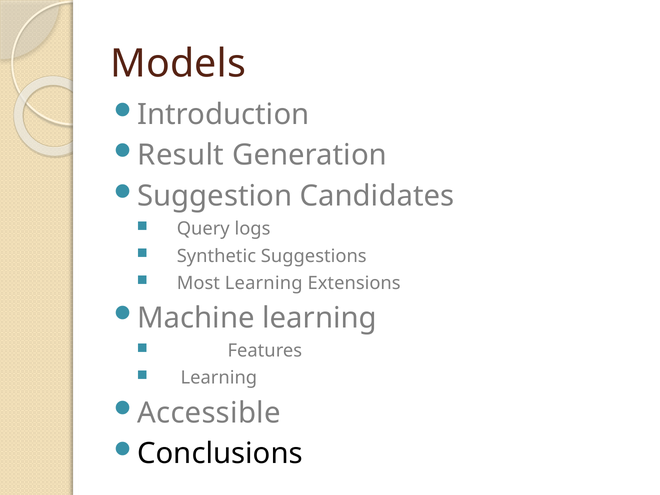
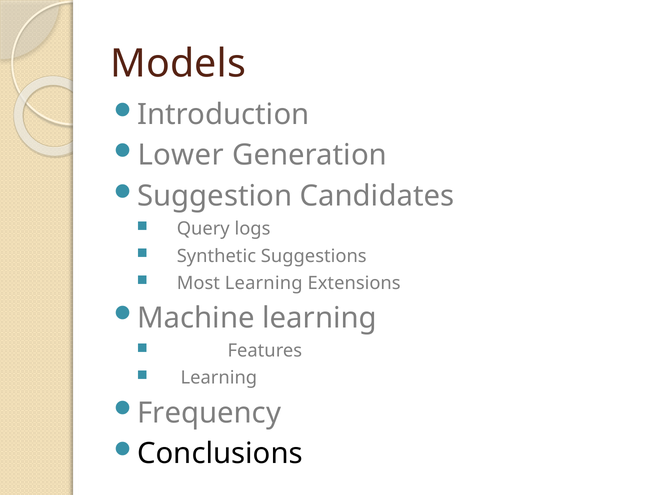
Result: Result -> Lower
Accessible: Accessible -> Frequency
